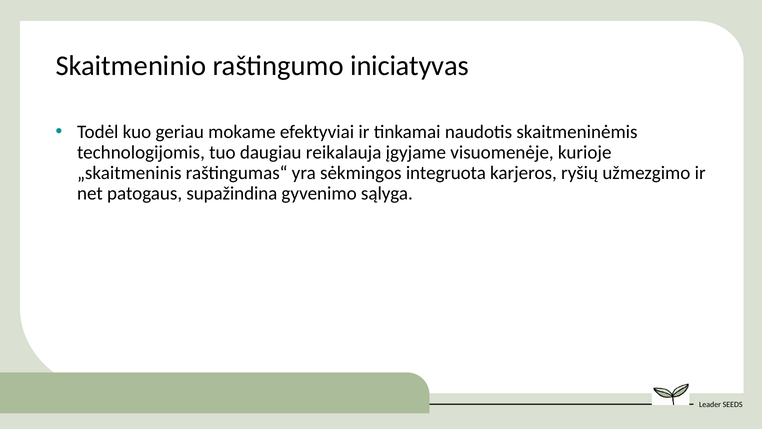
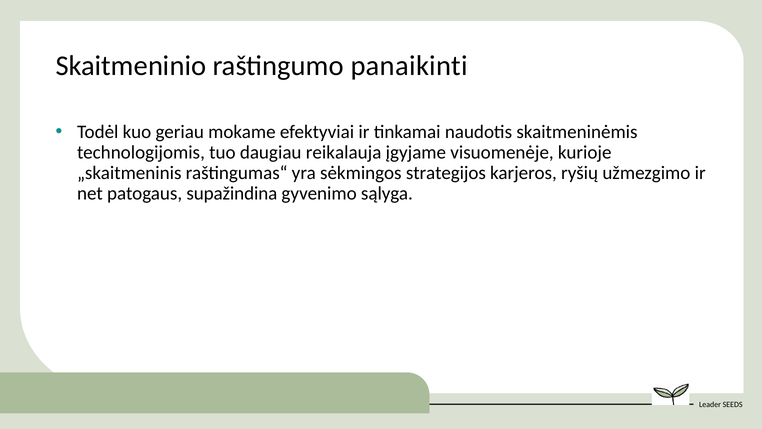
iniciatyvas: iniciatyvas -> panaikinti
integruota: integruota -> strategijos
